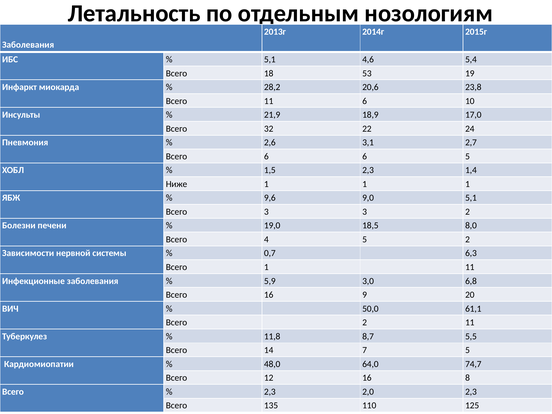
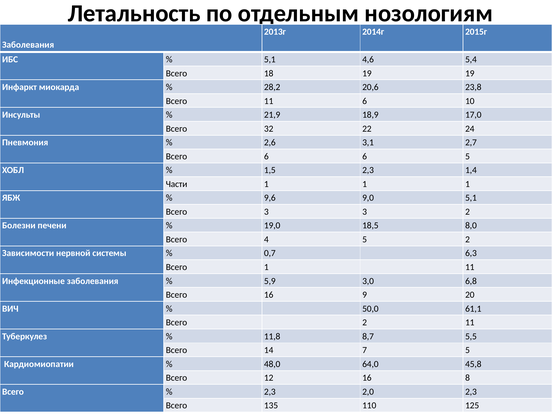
18 53: 53 -> 19
Ниже: Ниже -> Части
74,7: 74,7 -> 45,8
